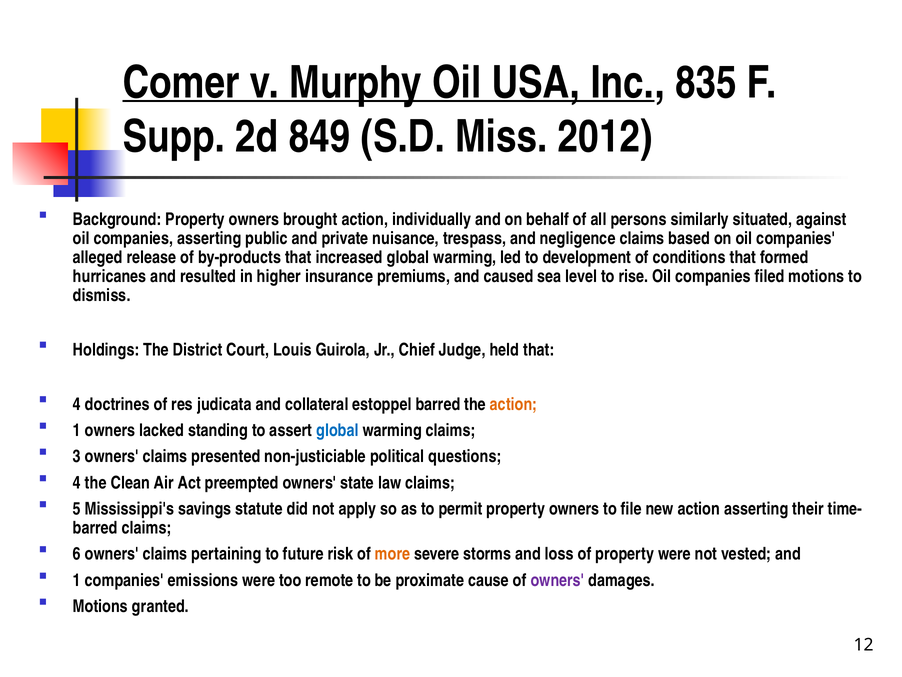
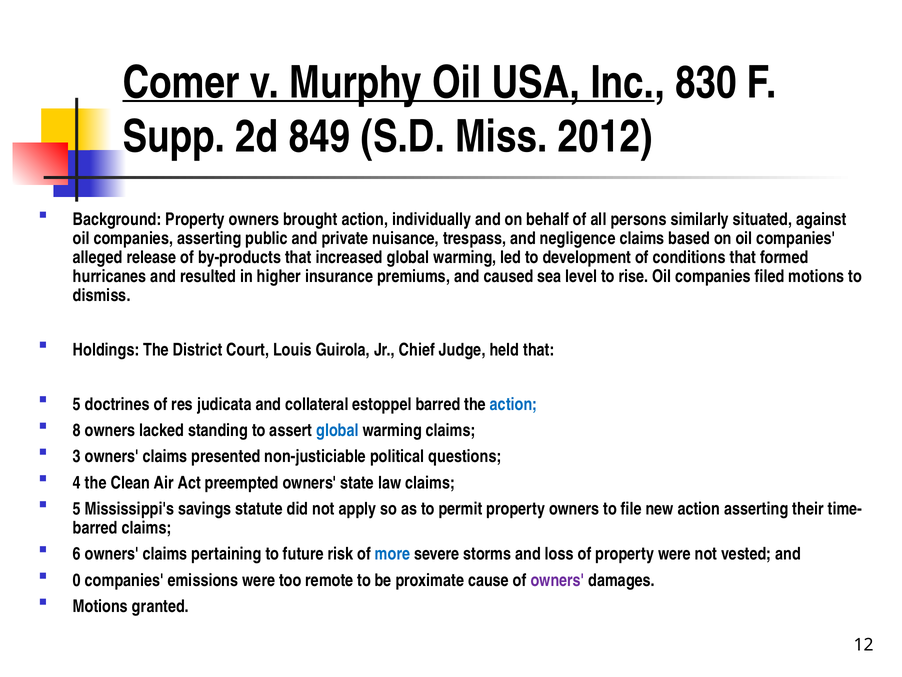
835: 835 -> 830
4 at (77, 404): 4 -> 5
action at (514, 404) colour: orange -> blue
1 at (77, 430): 1 -> 8
more colour: orange -> blue
1 at (77, 580): 1 -> 0
